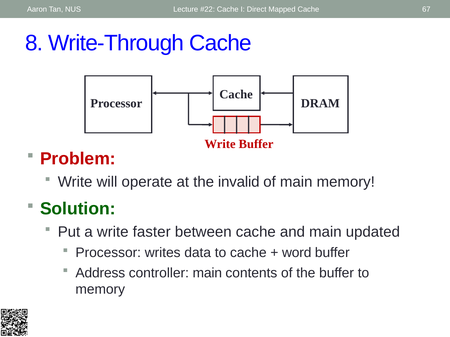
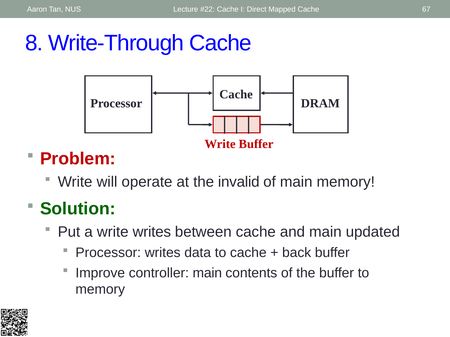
write faster: faster -> writes
word: word -> back
Address: Address -> Improve
